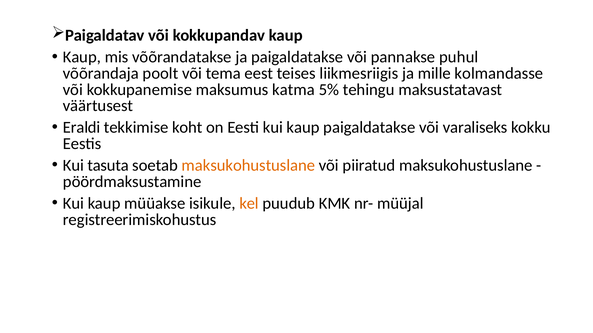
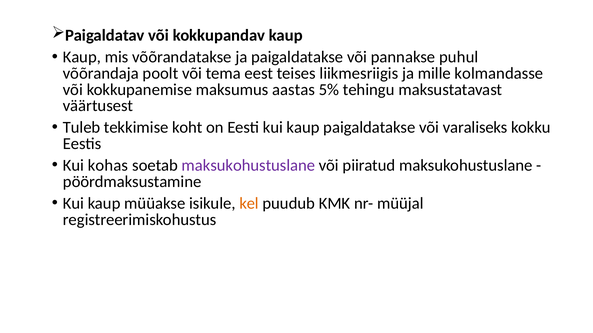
katma: katma -> aastas
Eraldi: Eraldi -> Tuleb
tasuta: tasuta -> kohas
maksukohustuslane at (248, 166) colour: orange -> purple
